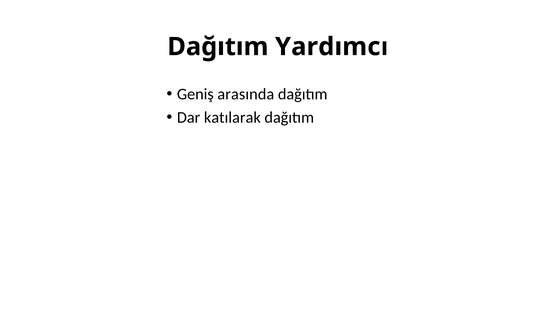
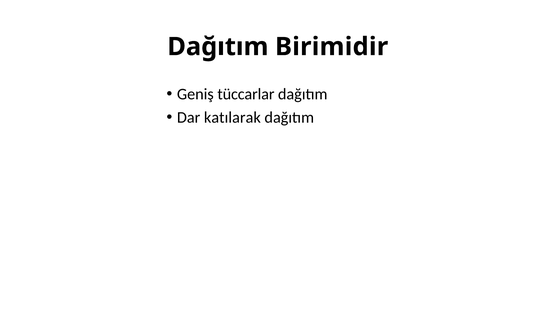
Yardımcı: Yardımcı -> Birimidir
arasında: arasında -> tüccarlar
